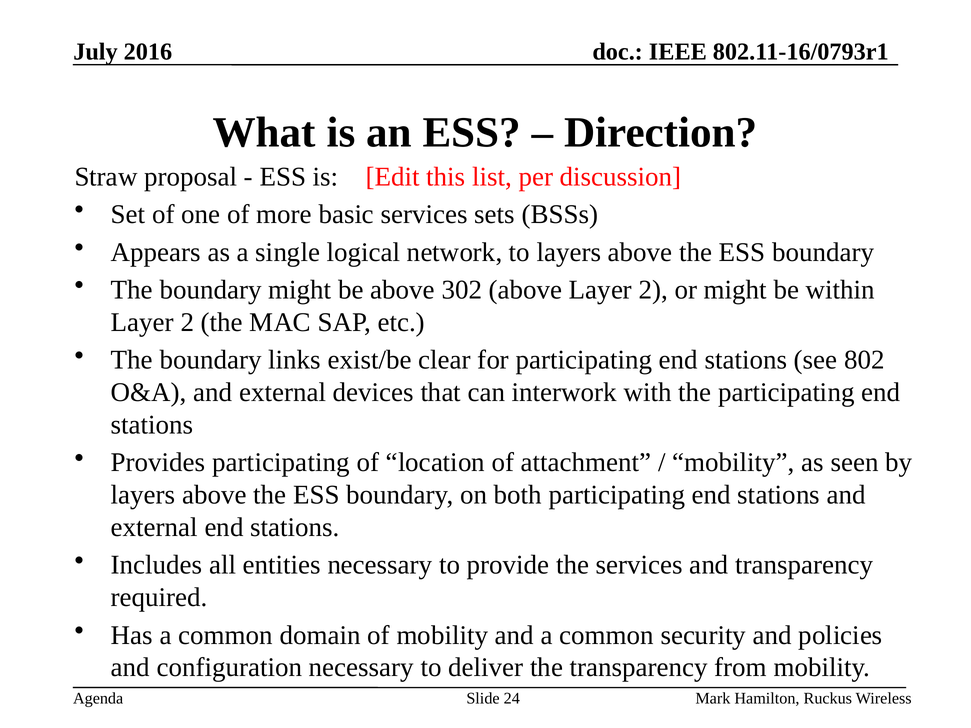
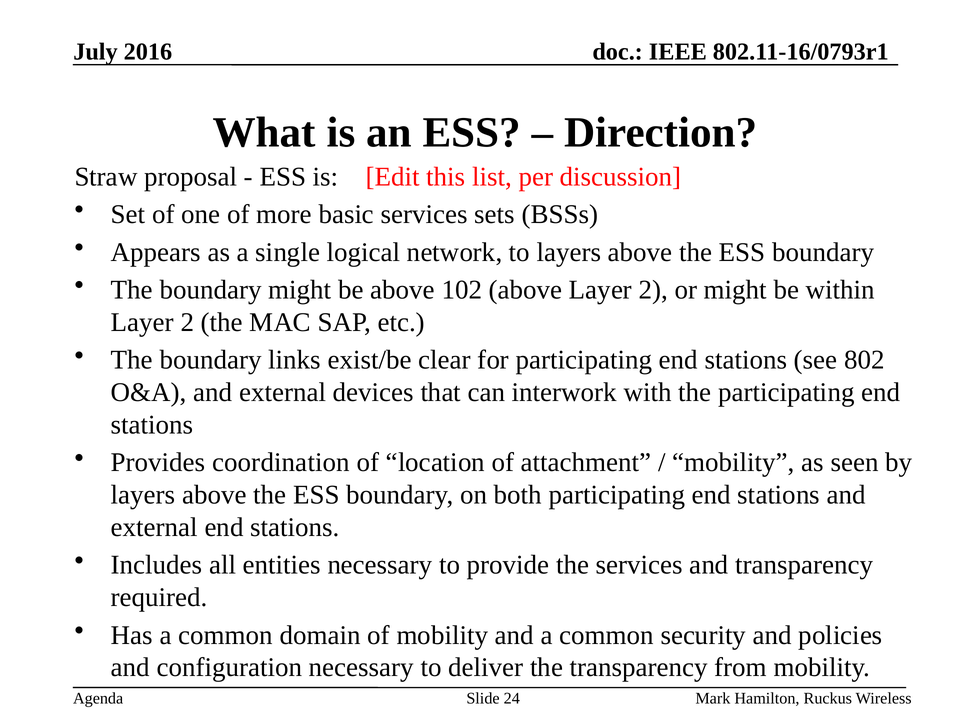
302: 302 -> 102
Provides participating: participating -> coordination
